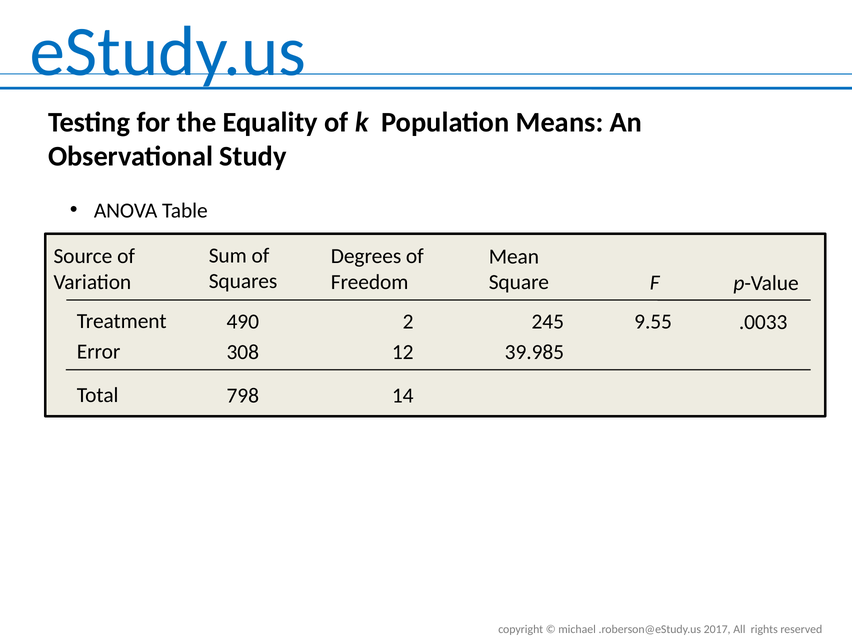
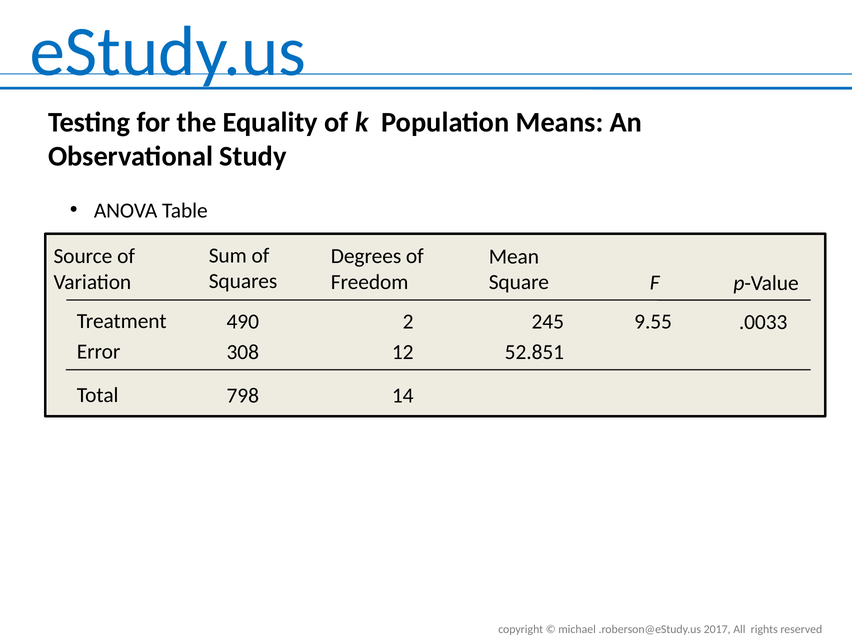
39.985: 39.985 -> 52.851
